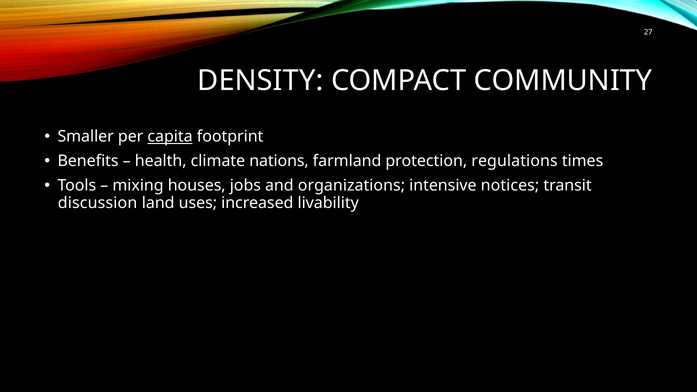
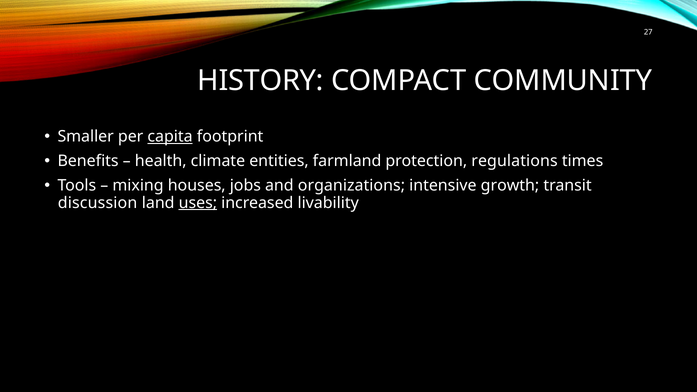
DENSITY: DENSITY -> HISTORY
nations: nations -> entities
notices: notices -> growth
uses underline: none -> present
